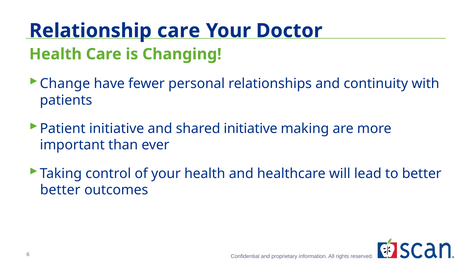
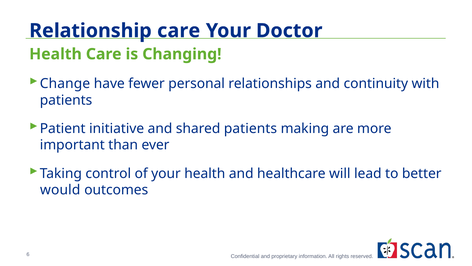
shared initiative: initiative -> patients
better at (60, 190): better -> would
